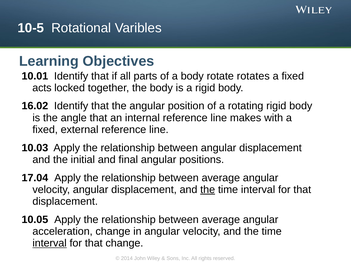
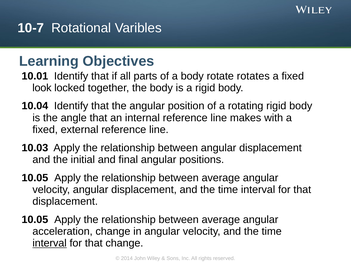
10-5: 10-5 -> 10-7
acts: acts -> look
16.02: 16.02 -> 10.04
17.04 at (35, 178): 17.04 -> 10.05
the at (208, 190) underline: present -> none
